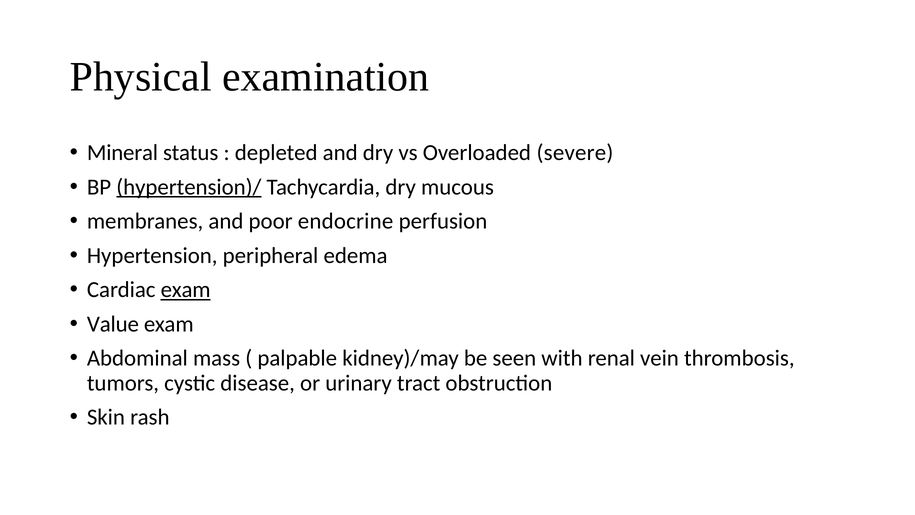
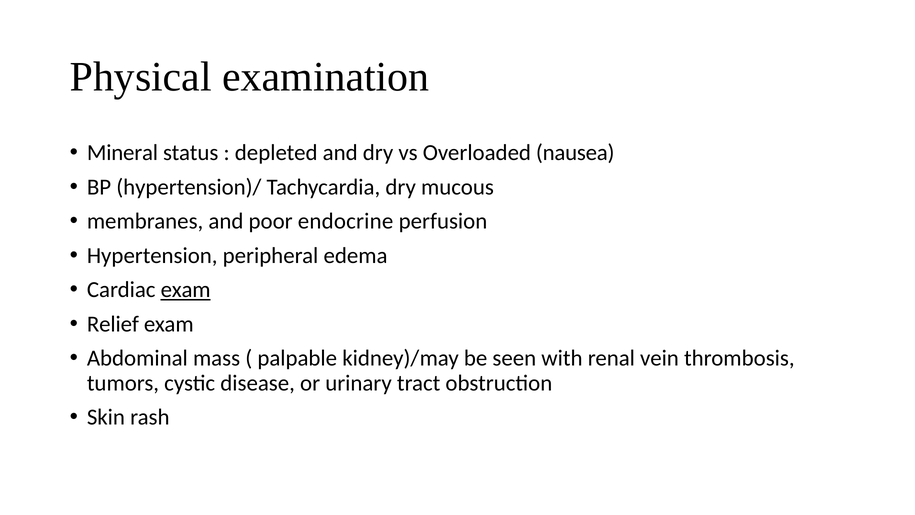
severe: severe -> nausea
hypertension)/ underline: present -> none
Value: Value -> Relief
